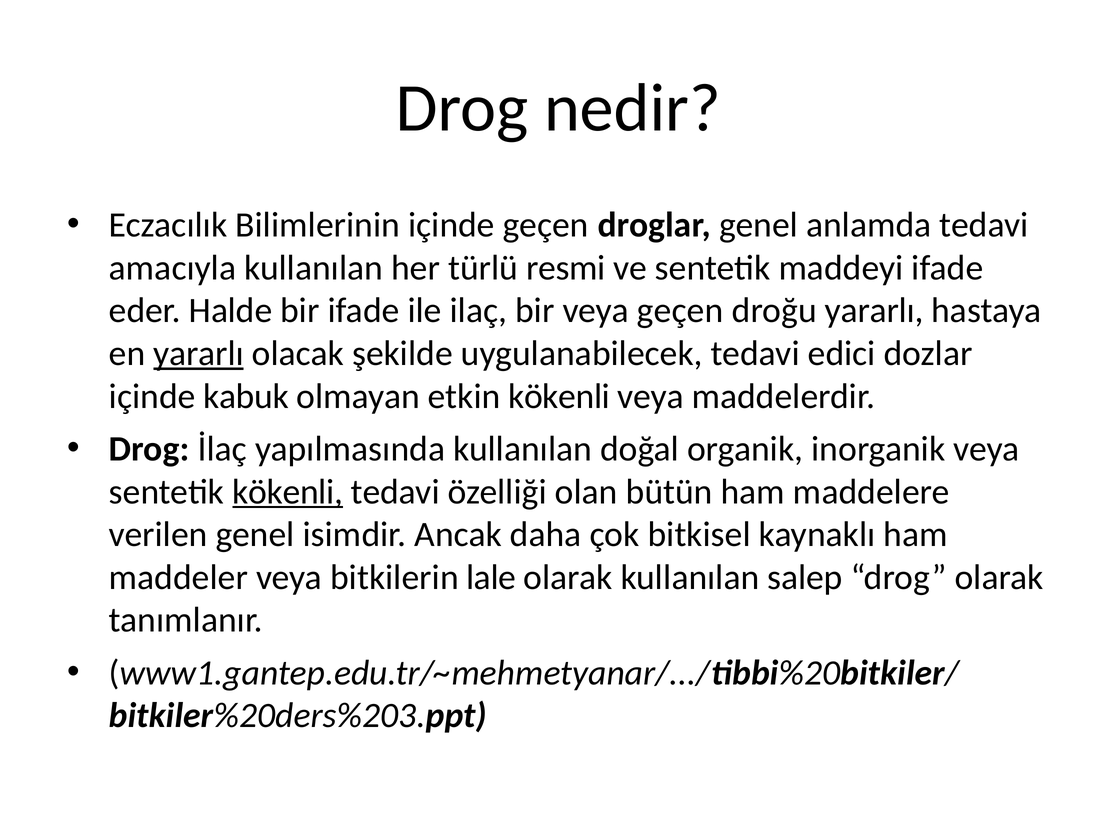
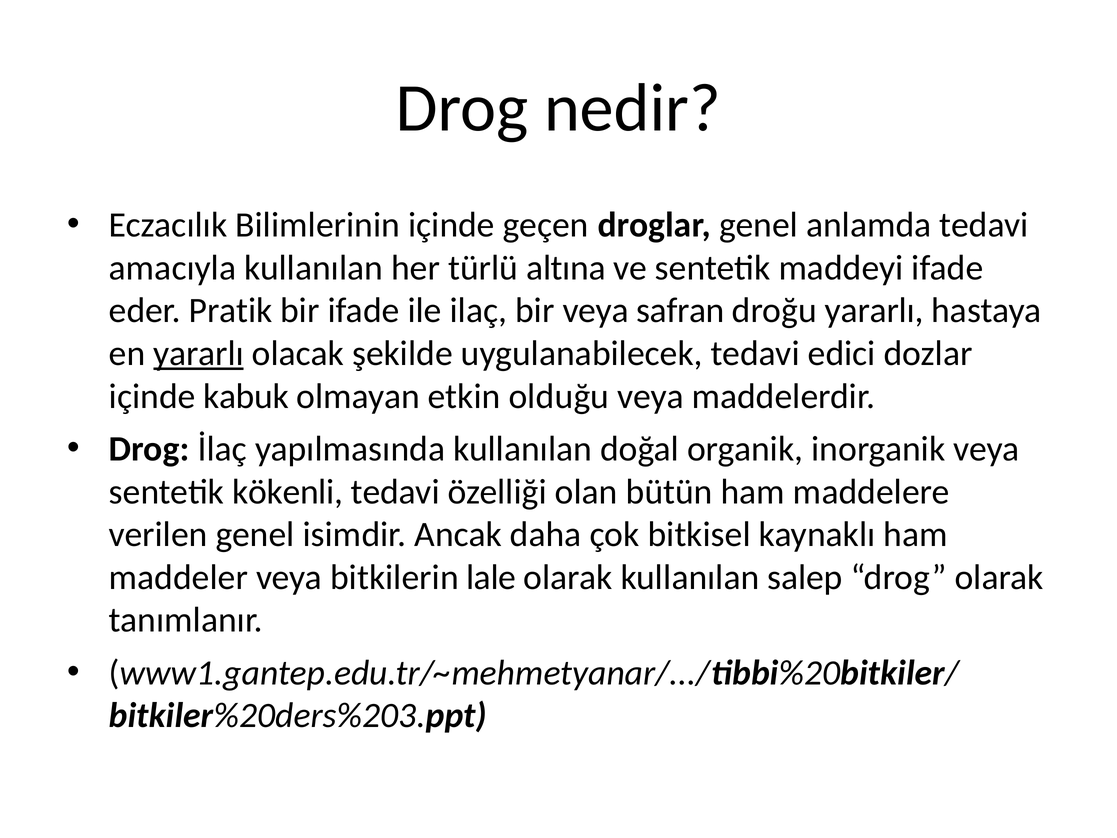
resmi: resmi -> altına
Halde: Halde -> Pratik
veya geçen: geçen -> safran
etkin kökenli: kökenli -> olduğu
kökenli at (288, 492) underline: present -> none
